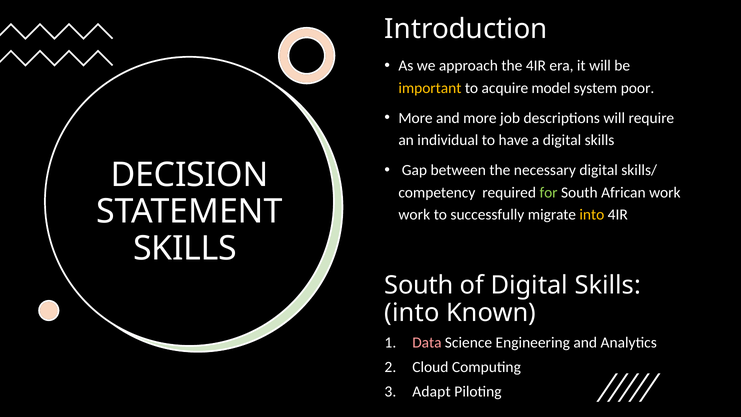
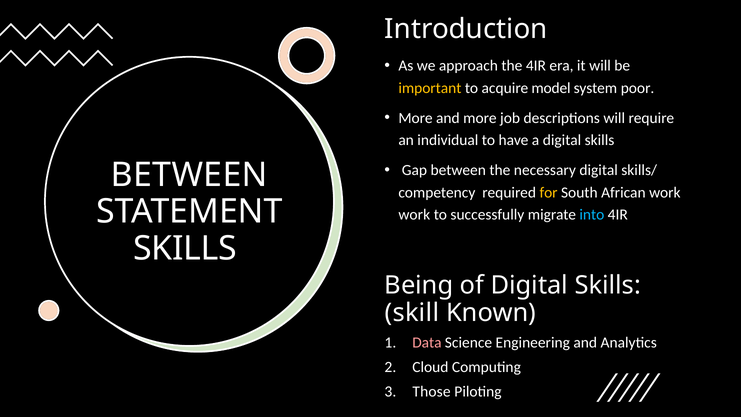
DECISION at (189, 175): DECISION -> BETWEEN
for colour: light green -> yellow
into at (592, 215) colour: yellow -> light blue
South at (419, 285): South -> Being
into at (412, 313): into -> skill
Adapt: Adapt -> Those
